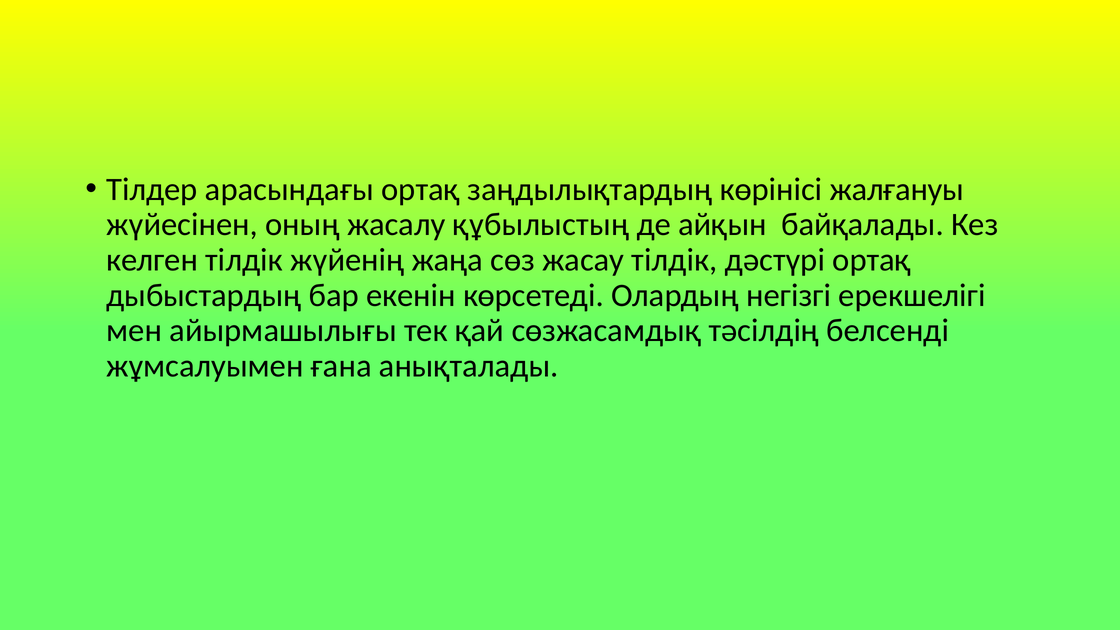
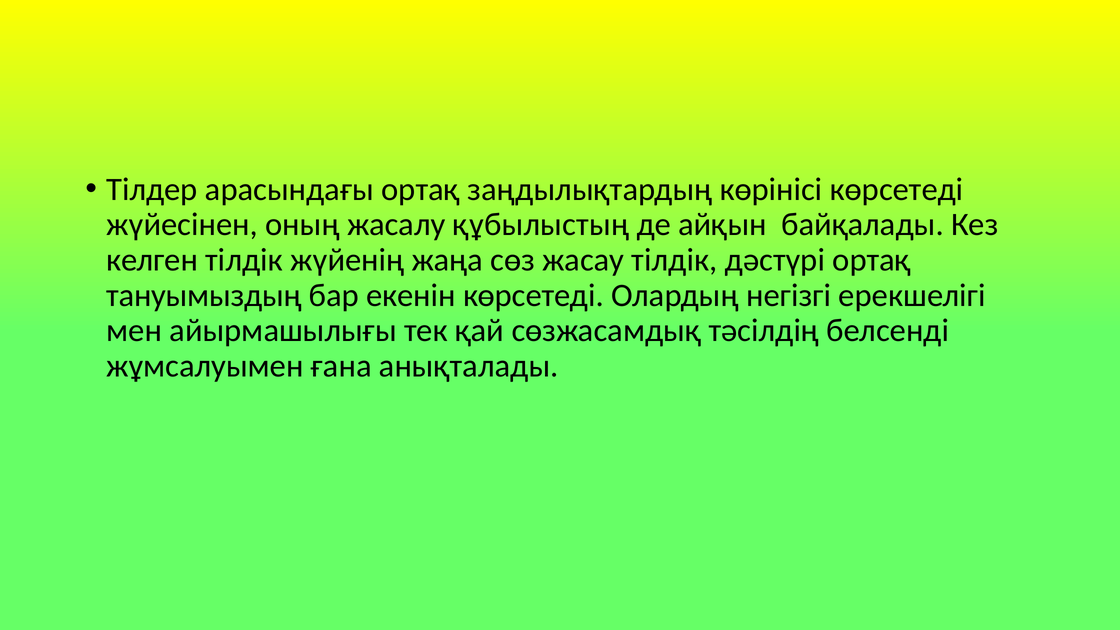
көрінісі жалғануы: жалғануы -> көрсетеді
дыбыстардың: дыбыстардың -> тануымыздың
